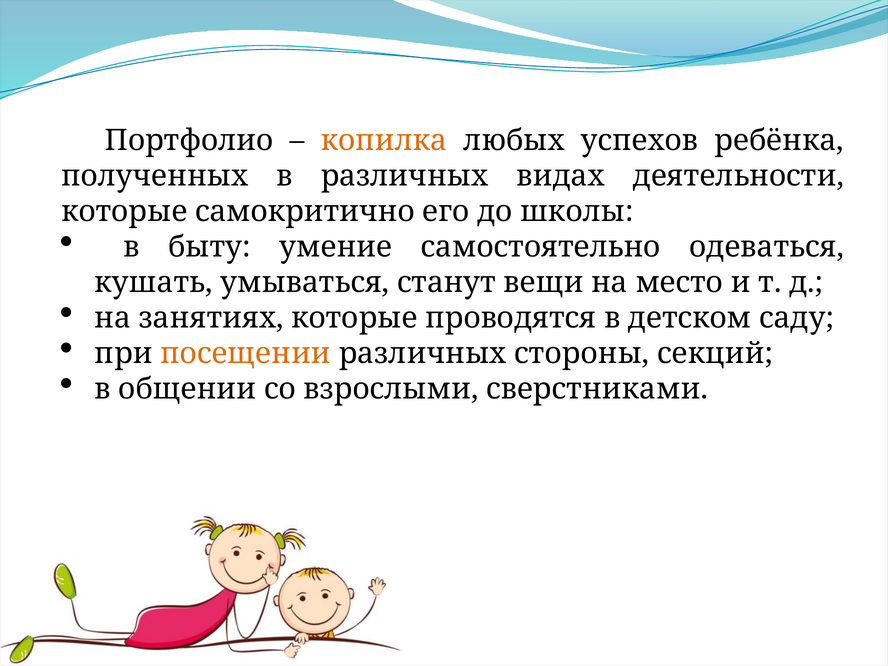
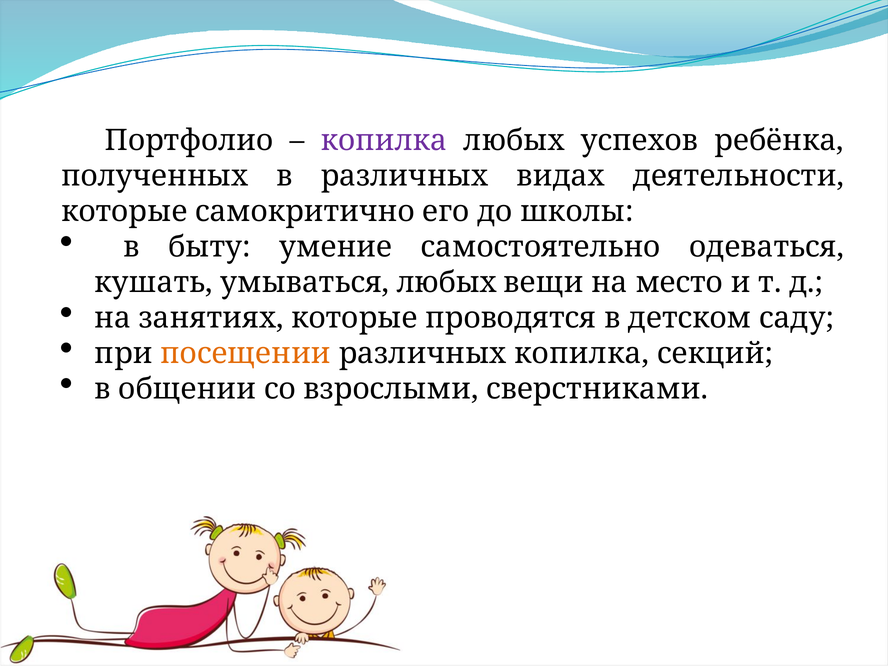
копилка at (384, 140) colour: orange -> purple
умываться станут: станут -> любых
различных стороны: стороны -> копилка
